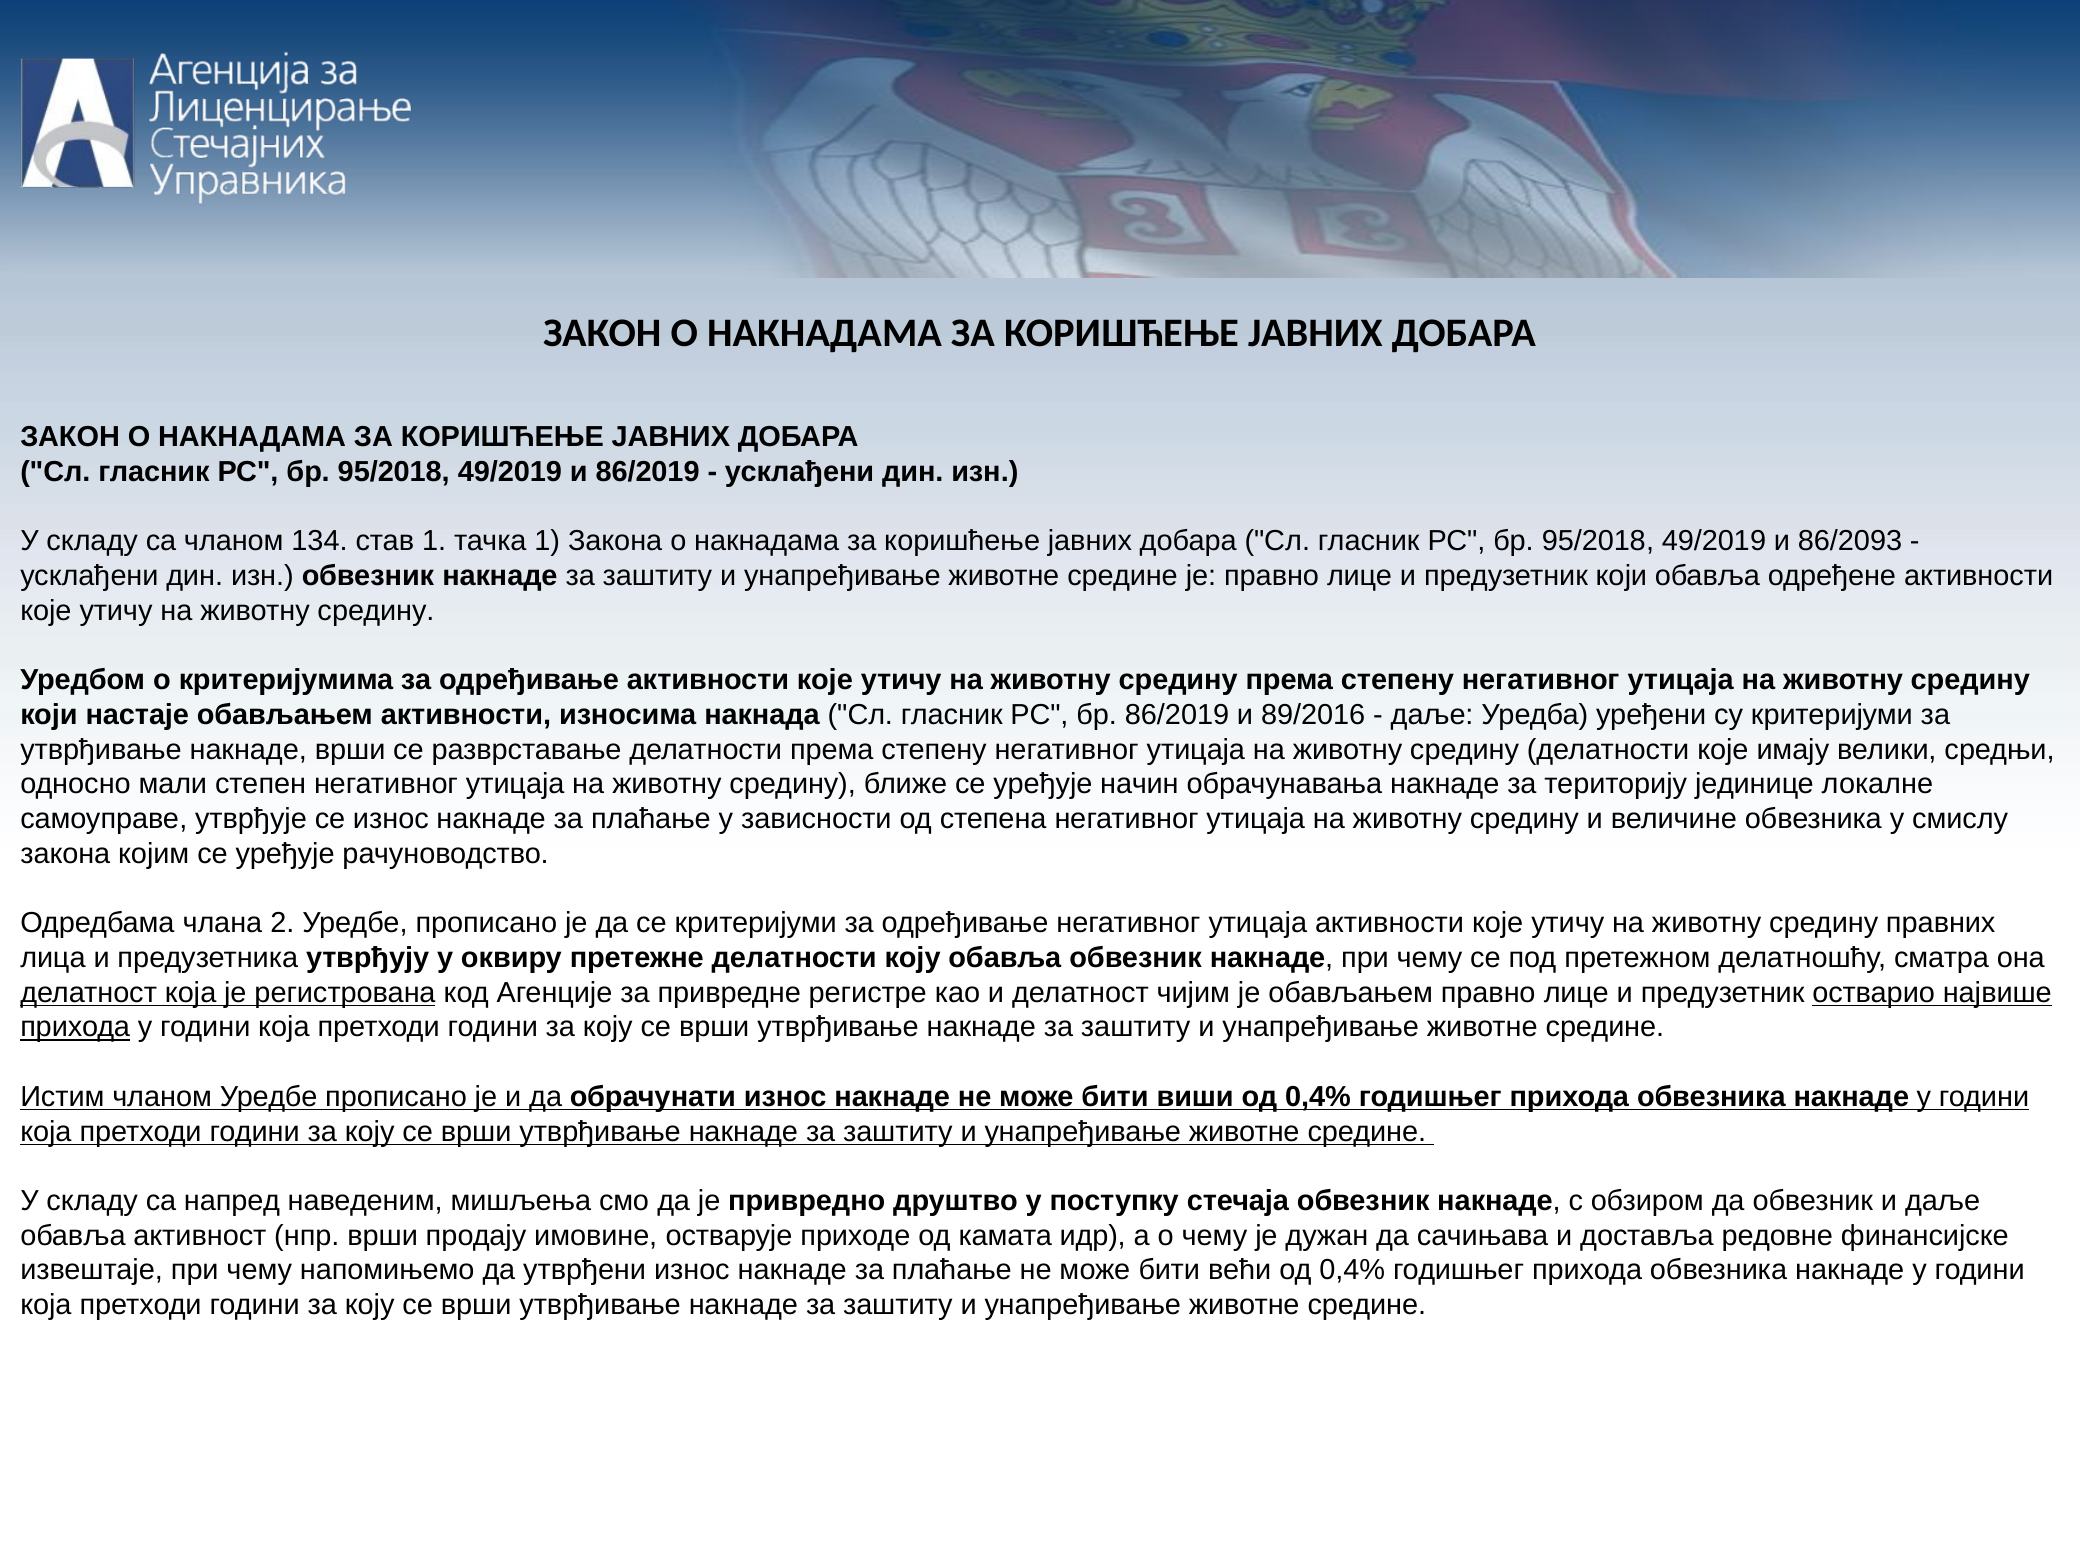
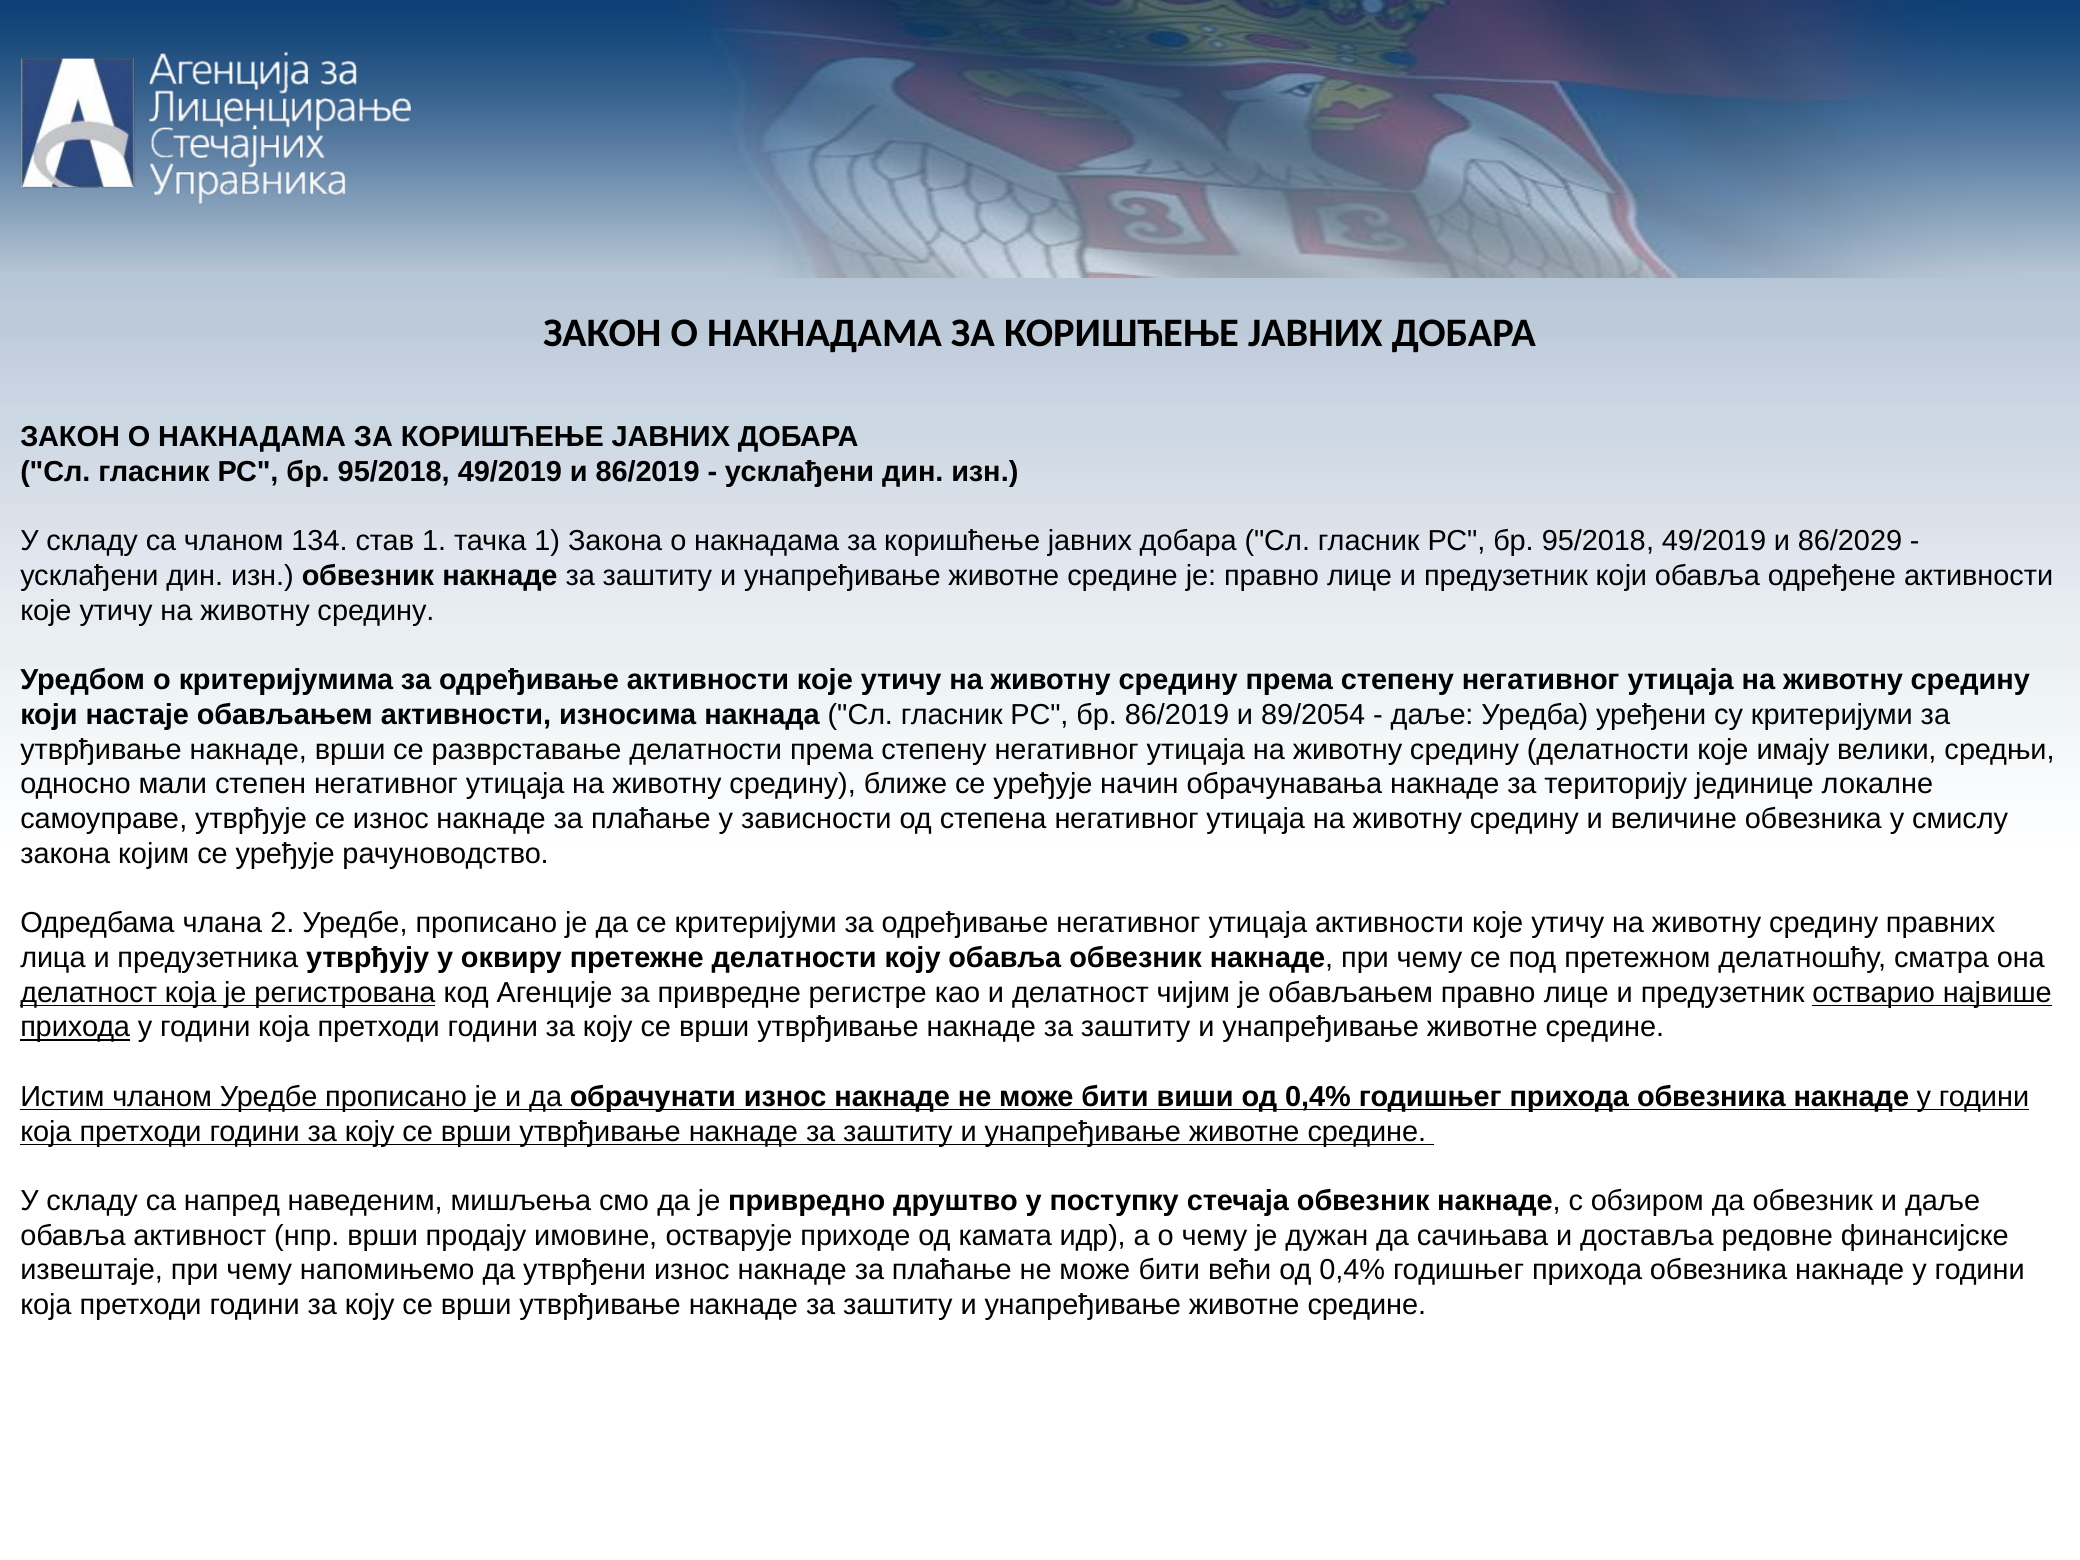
86/2093: 86/2093 -> 86/2029
89/2016: 89/2016 -> 89/2054
